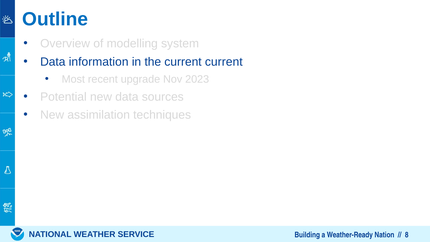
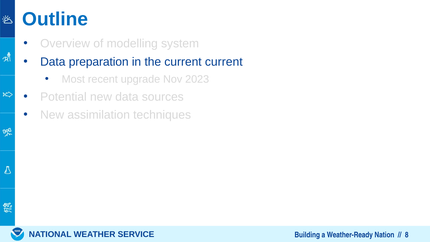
information: information -> preparation
